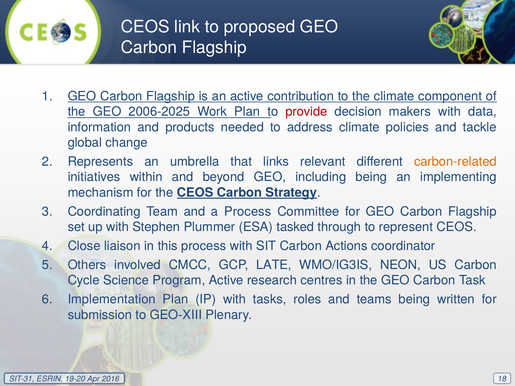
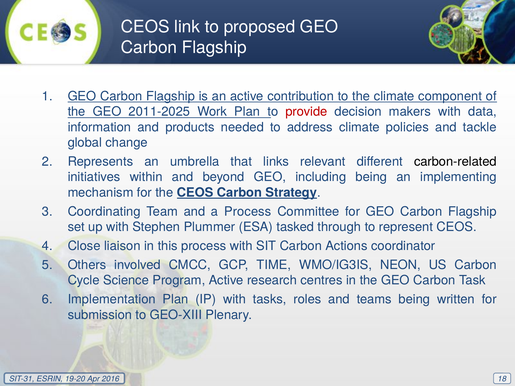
2006-2025: 2006-2025 -> 2011-2025
carbon-related colour: orange -> black
LATE: LATE -> TIME
